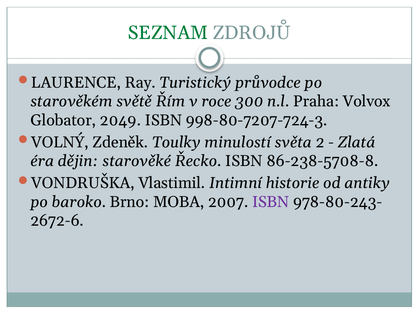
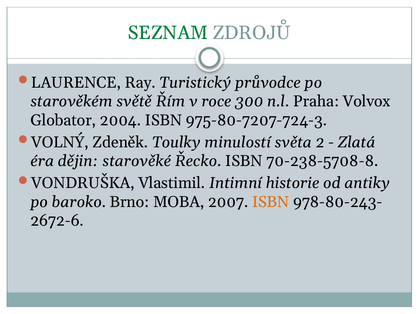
2049: 2049 -> 2004
998-80-7207-724-3: 998-80-7207-724-3 -> 975-80-7207-724-3
86-238-5708-8: 86-238-5708-8 -> 70-238-5708-8
ISBN at (271, 202) colour: purple -> orange
